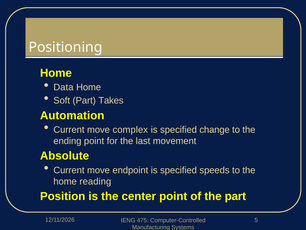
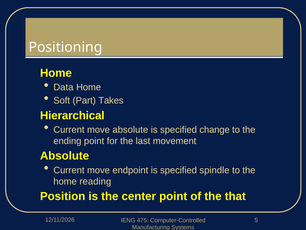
Automation: Automation -> Hierarchical
move complex: complex -> absolute
speeds: speeds -> spindle
the part: part -> that
